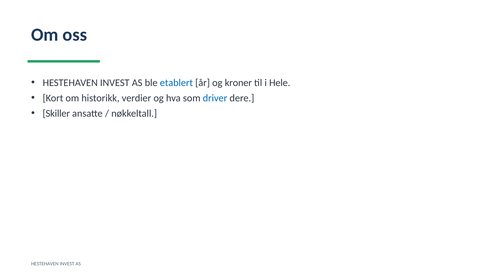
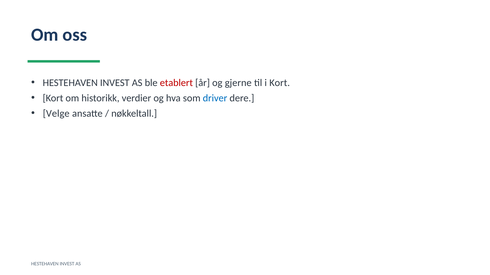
etablert colour: blue -> red
kroner: kroner -> gjerne
i Hele: Hele -> Kort
Skiller: Skiller -> Velge
